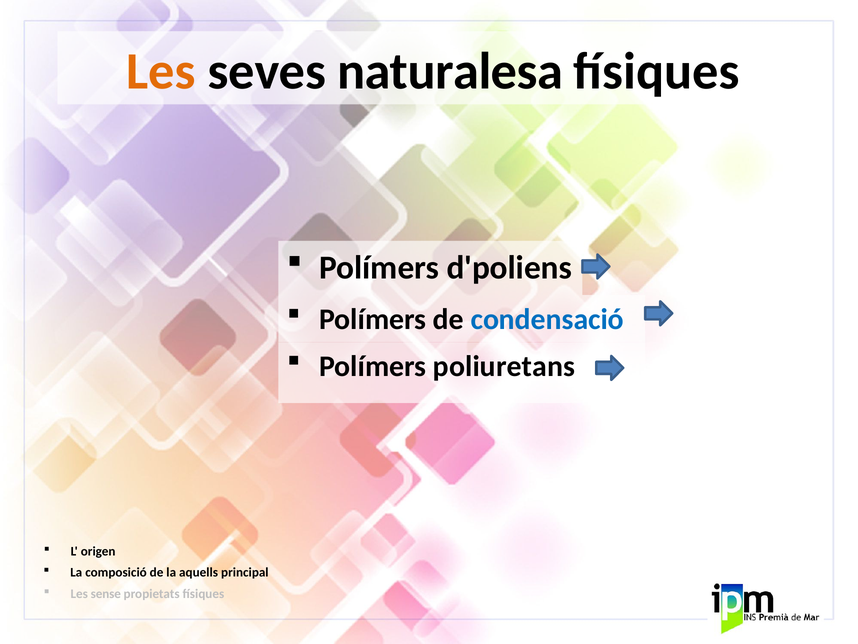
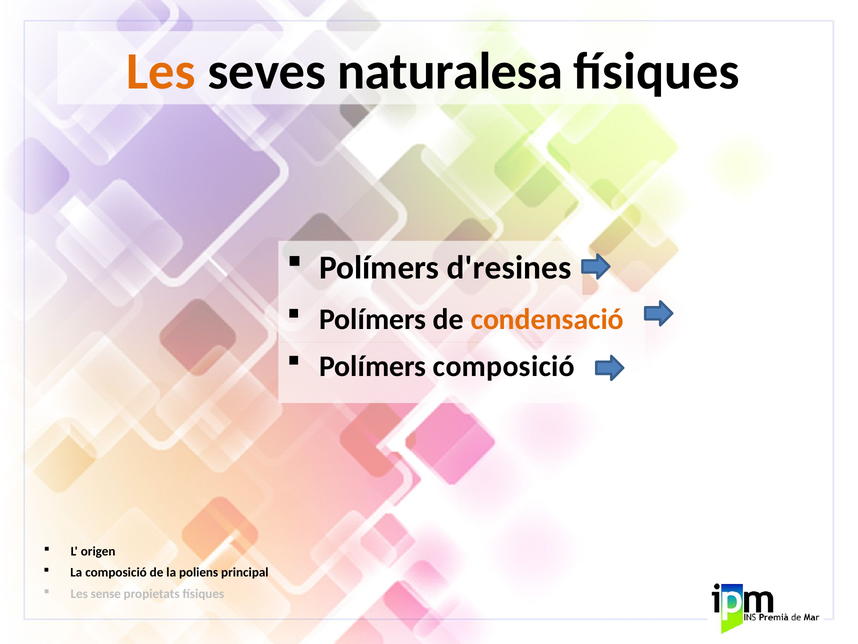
d'poliens: d'poliens -> d'resines
condensació colour: blue -> orange
Polímers poliuretans: poliuretans -> composició
aquells: aquells -> poliens
